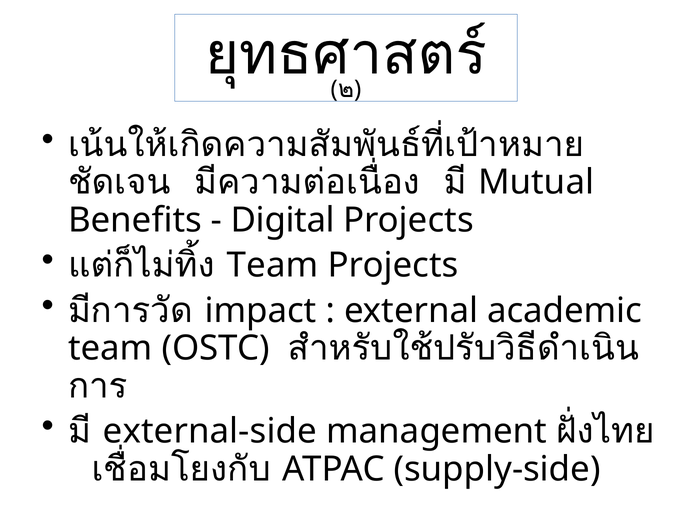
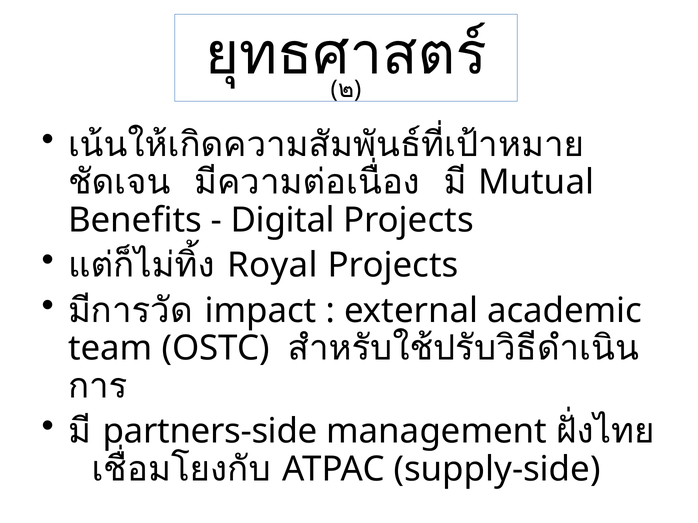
Team at (273, 266): Team -> Royal
external-side: external-side -> partners-side
